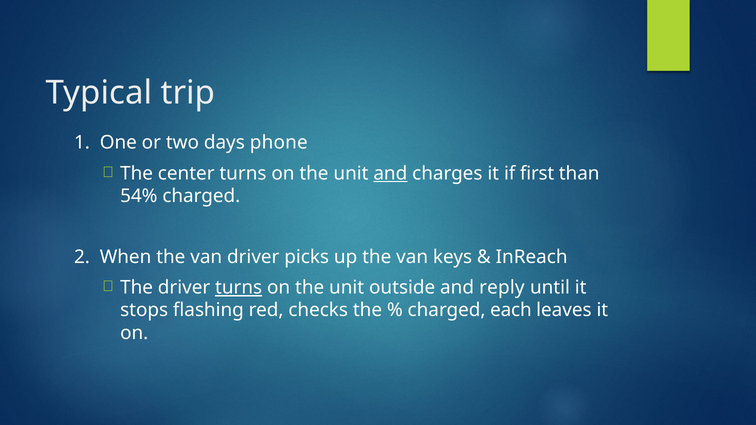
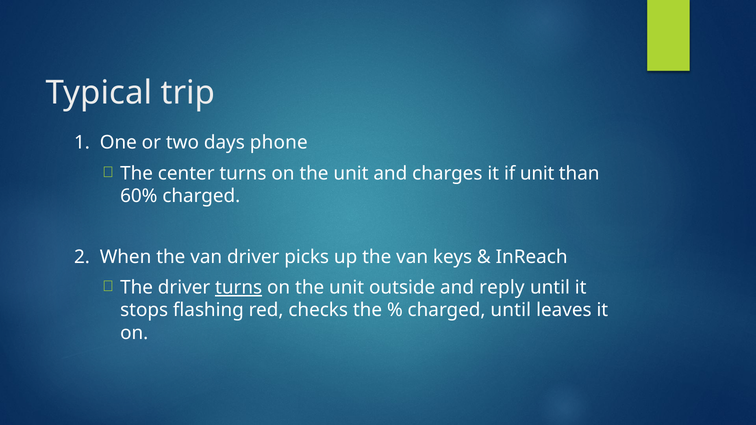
and at (390, 173) underline: present -> none
if first: first -> unit
54%: 54% -> 60%
charged each: each -> until
